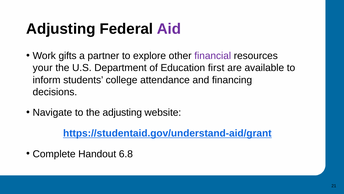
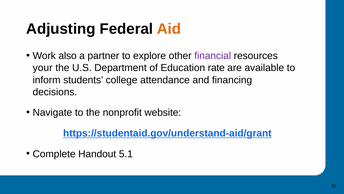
Aid colour: purple -> orange
gifts: gifts -> also
first: first -> rate
the adjusting: adjusting -> nonprofit
6.8: 6.8 -> 5.1
